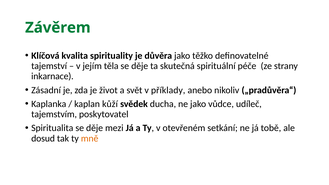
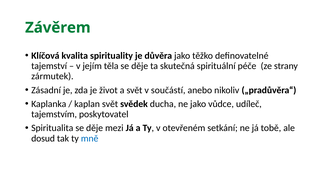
inkarnace: inkarnace -> zármutek
příklady: příklady -> součástí
kaplan kůží: kůží -> svět
mně colour: orange -> blue
